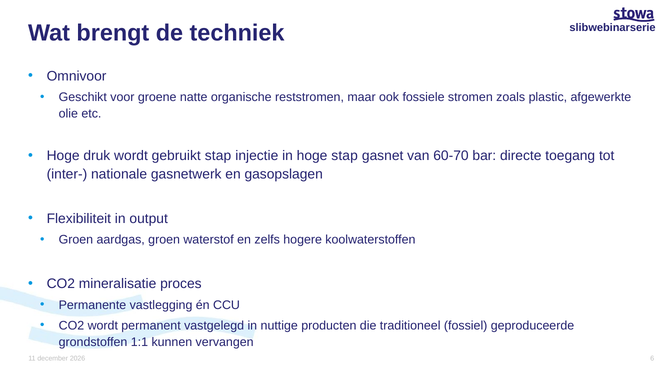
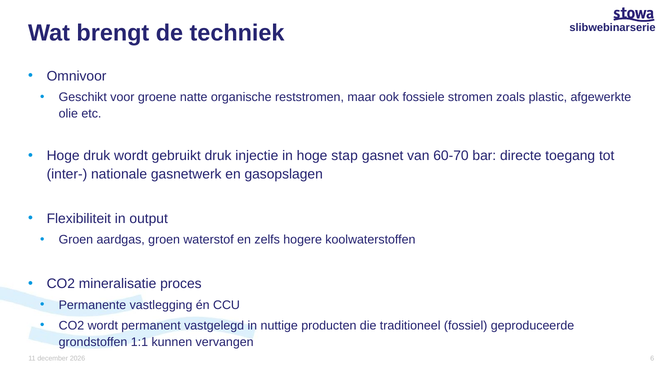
gebruikt stap: stap -> druk
